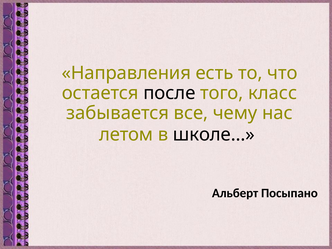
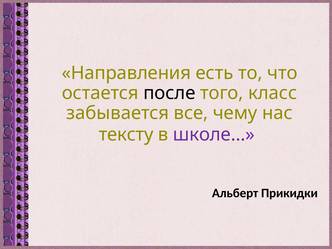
летом: летом -> тексту
школе… colour: black -> purple
Посыпано: Посыпано -> Прикидки
